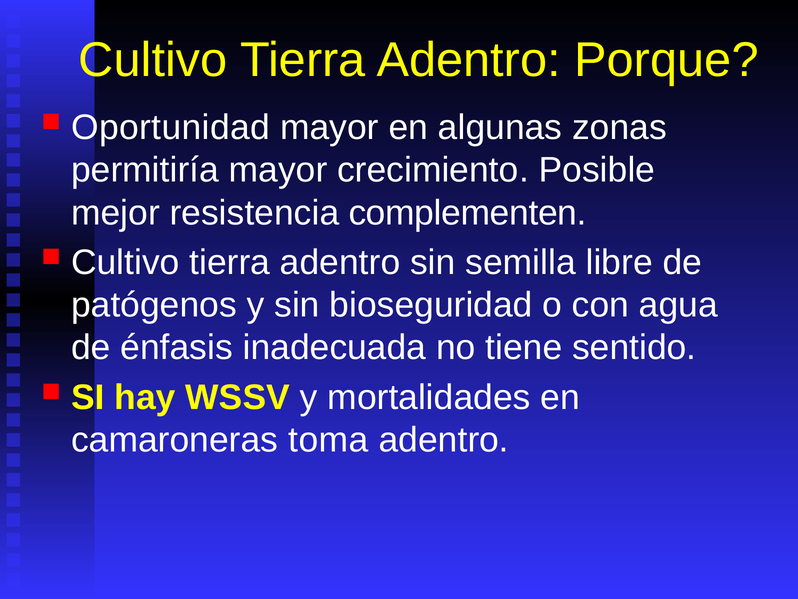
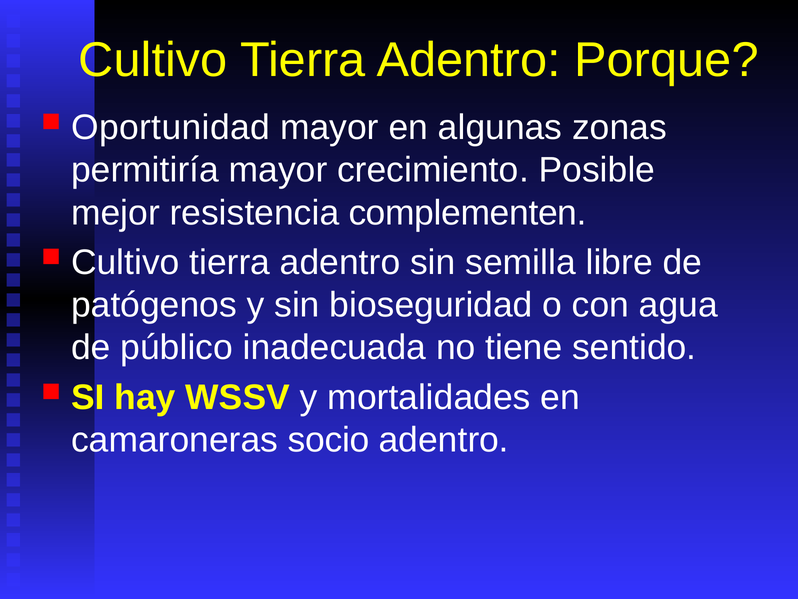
énfasis: énfasis -> público
toma: toma -> socio
